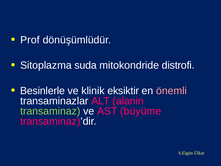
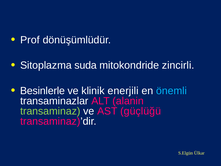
distrofi: distrofi -> zincirli
eksiktir: eksiktir -> enerjili
önemli colour: pink -> light blue
büyüme: büyüme -> güçlüğü
